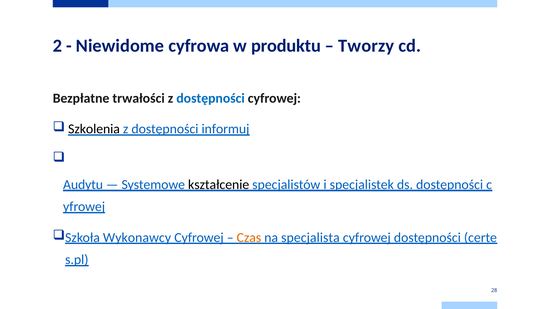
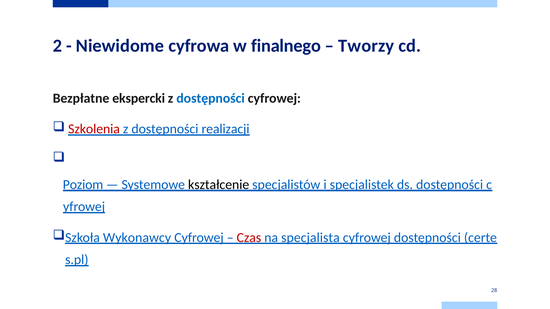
produktu: produktu -> finalnego
trwałości: trwałości -> ekspercki
Szkolenia colour: black -> red
informuj: informuj -> realizacji
Audytu: Audytu -> Poziom
Czas colour: orange -> red
